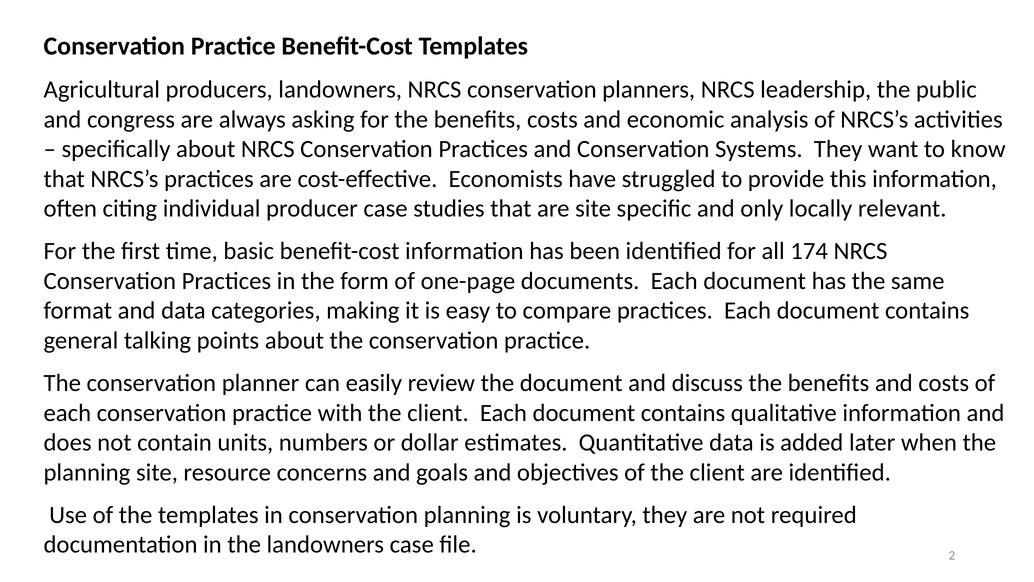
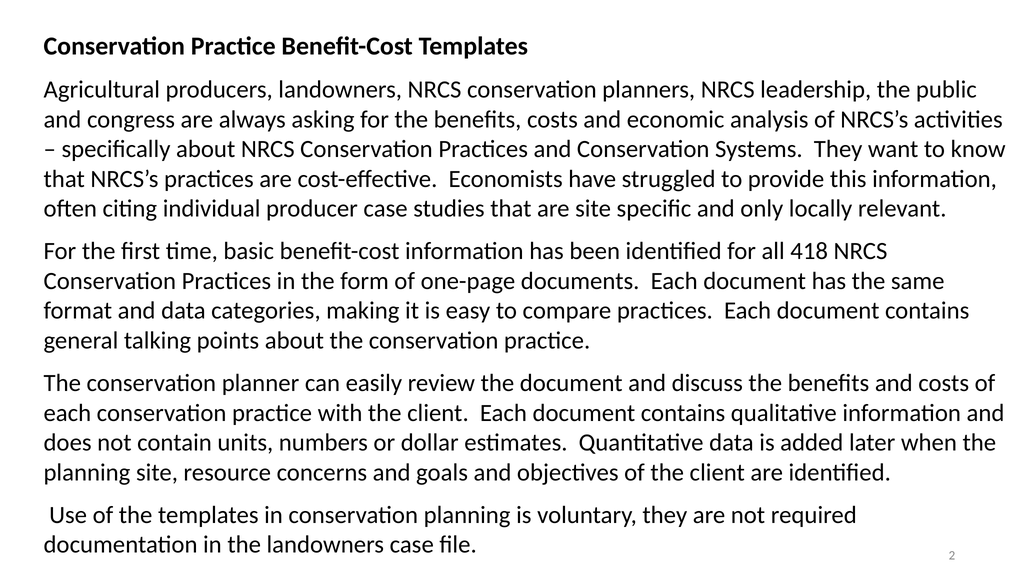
174: 174 -> 418
